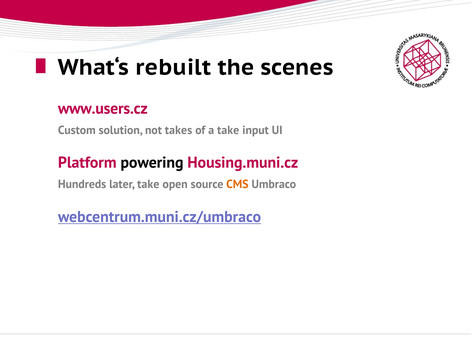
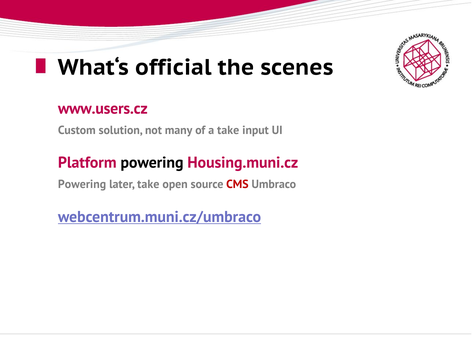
rebuilt: rebuilt -> official
takes: takes -> many
Hundreds at (82, 184): Hundreds -> Powering
CMS colour: orange -> red
